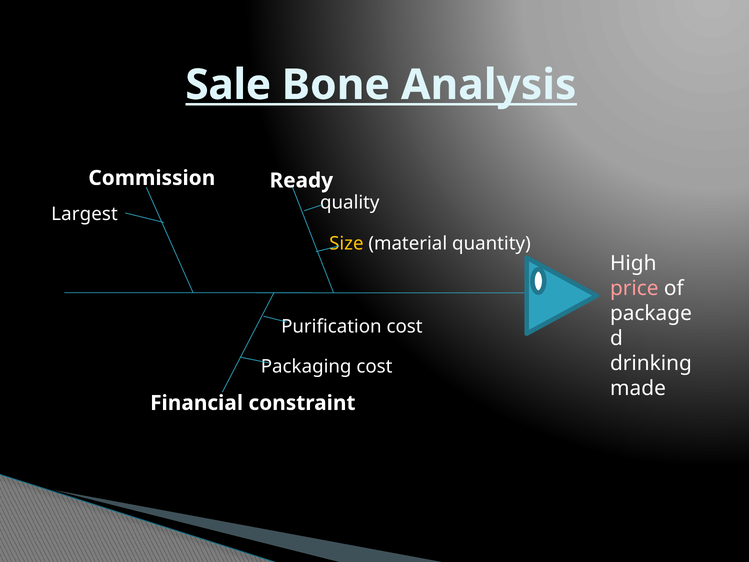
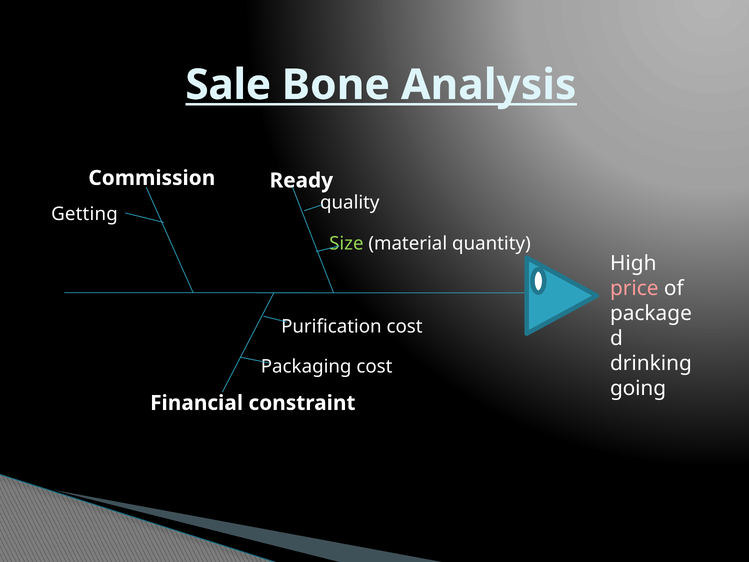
Largest: Largest -> Getting
Size colour: yellow -> light green
made: made -> going
